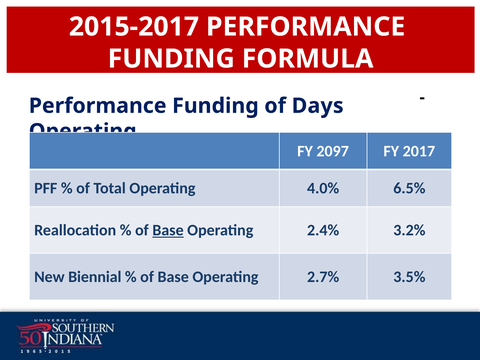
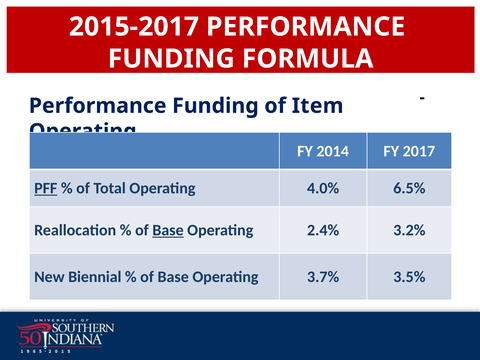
Days: Days -> Item
2097: 2097 -> 2014
PFF underline: none -> present
2.7%: 2.7% -> 3.7%
